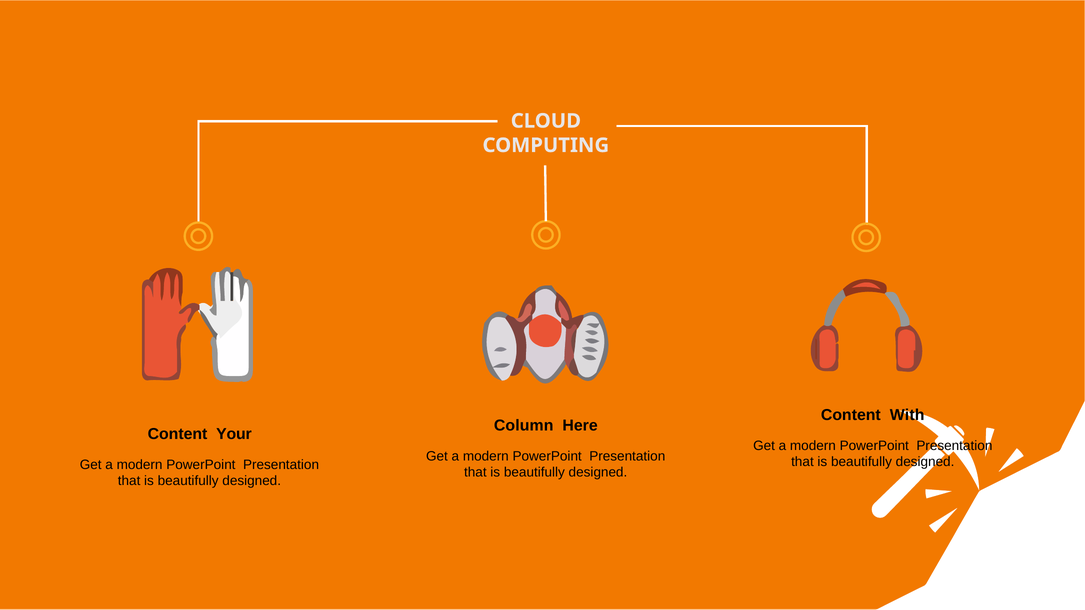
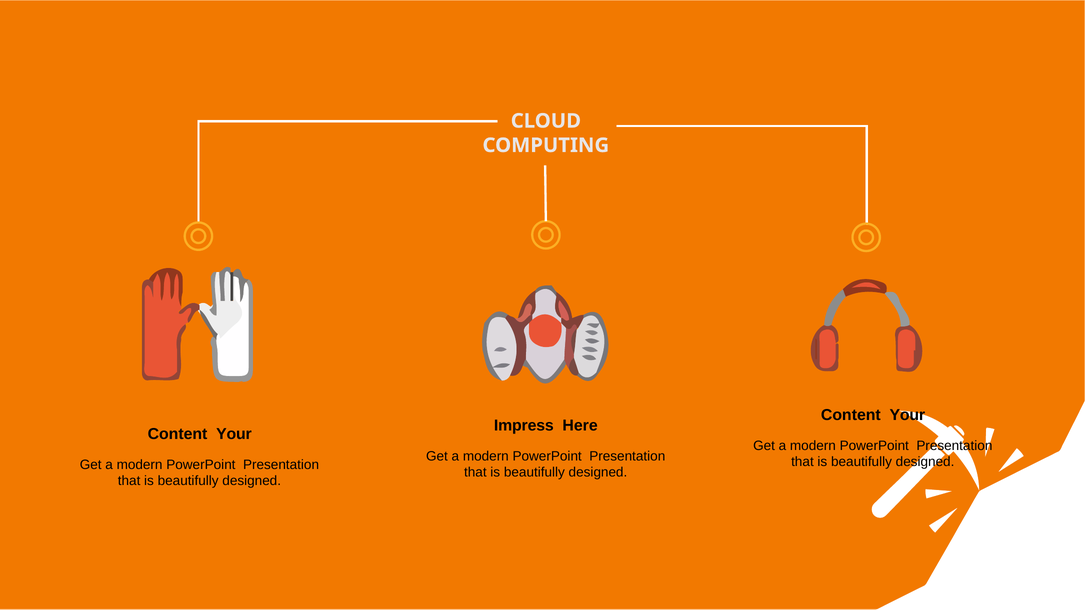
With at (907, 415): With -> Your
Column: Column -> Impress
